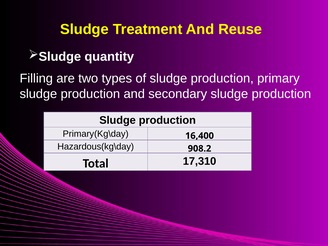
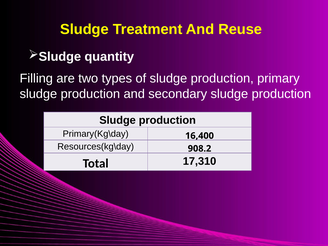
Hazardous(kg\day: Hazardous(kg\day -> Resources(kg\day
